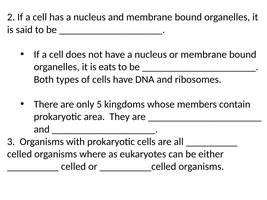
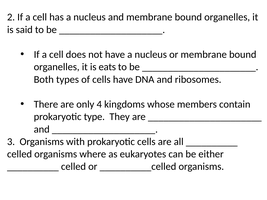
5: 5 -> 4
area: area -> type
